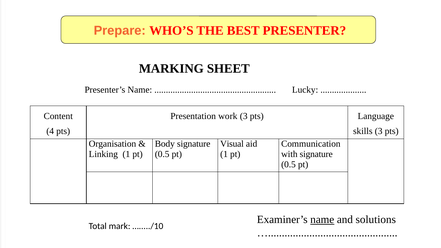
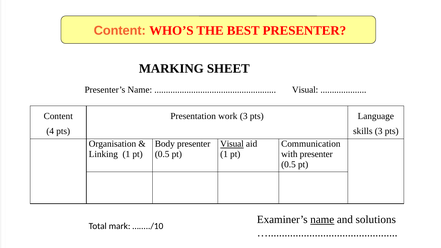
Prepare at (120, 31): Prepare -> Content
Lucky at (305, 90): Lucky -> Visual
Body signature: signature -> presenter
Visual at (232, 144) underline: none -> present
with signature: signature -> presenter
